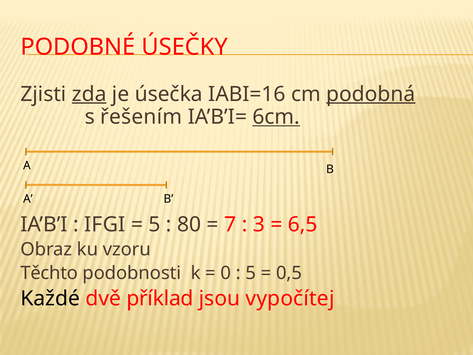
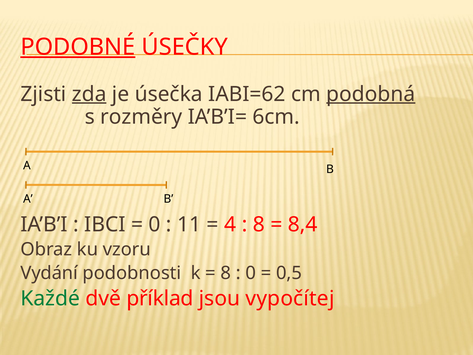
PODOBNÉ underline: none -> present
IABI=16: IABI=16 -> IABI=62
řešením: řešením -> rozměry
6cm underline: present -> none
IFGI: IFGI -> IBCI
5 at (155, 224): 5 -> 0
80: 80 -> 11
7: 7 -> 4
3 at (259, 224): 3 -> 8
6,5: 6,5 -> 8,4
Těchto: Těchto -> Vydání
0 at (226, 273): 0 -> 8
5 at (251, 273): 5 -> 0
Každé colour: black -> green
